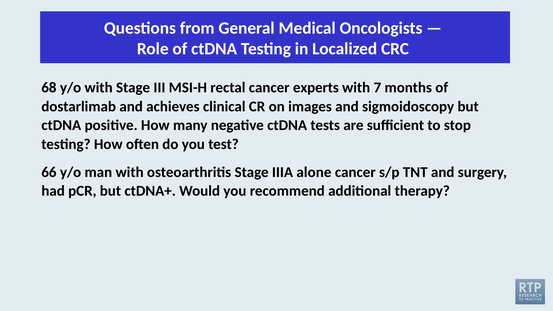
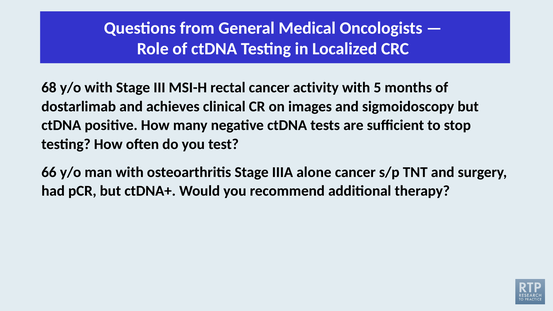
experts: experts -> activity
7: 7 -> 5
